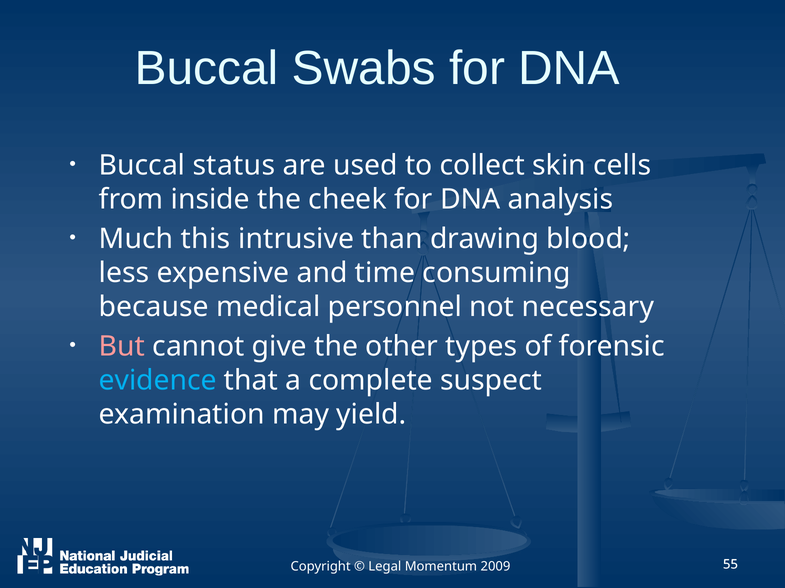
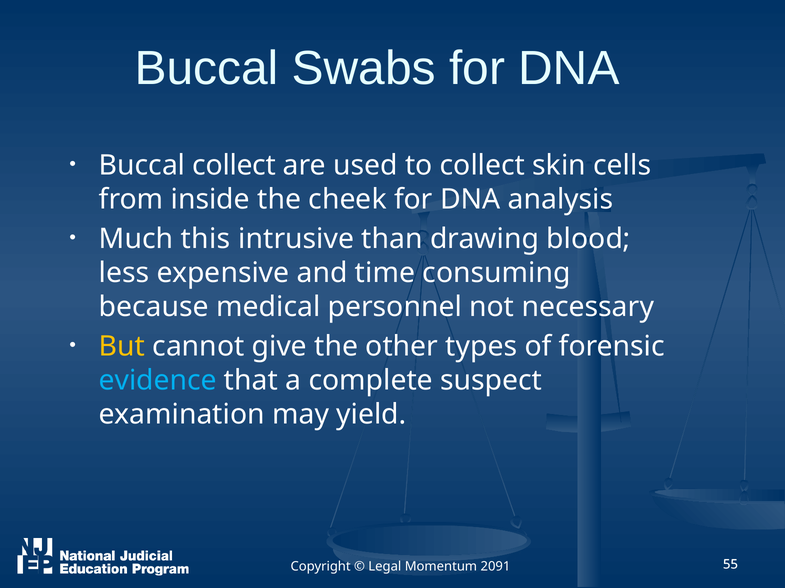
Buccal status: status -> collect
But colour: pink -> yellow
2009: 2009 -> 2091
